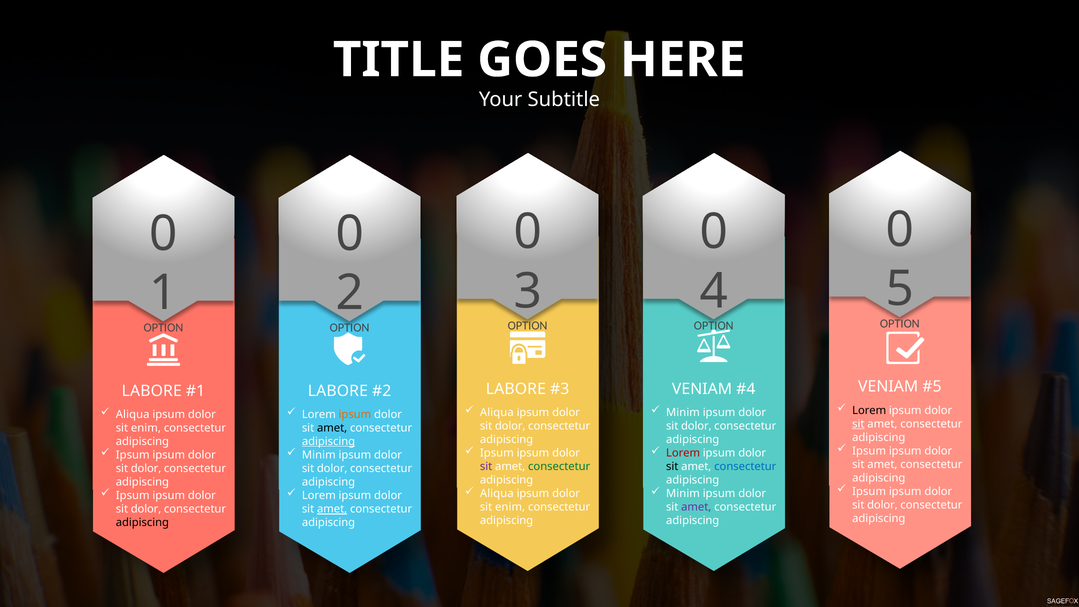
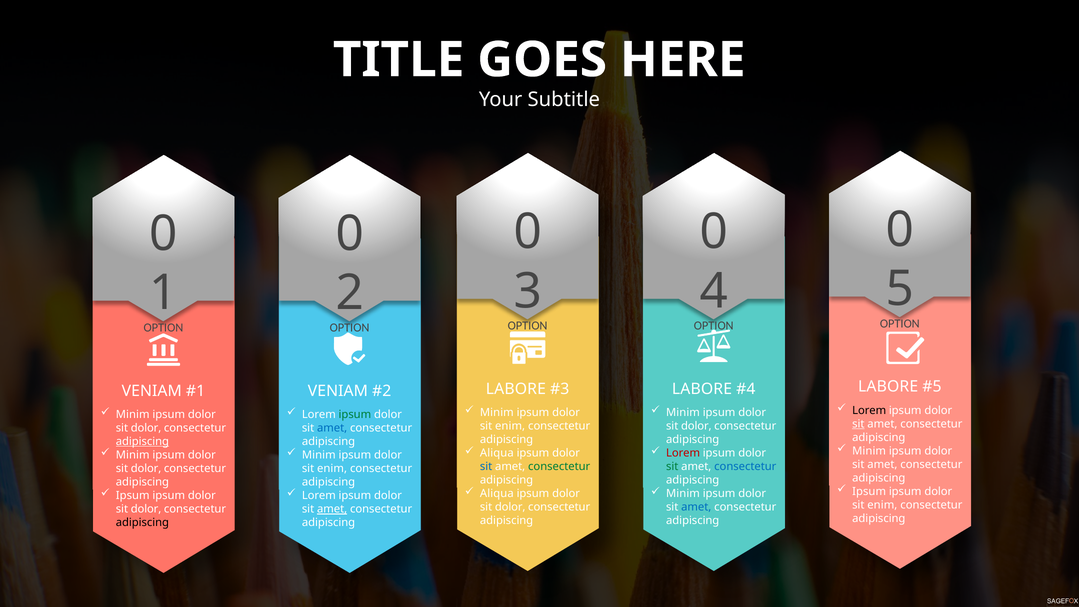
VENIAM at (888, 387): VENIAM -> LABORE
VENIAM at (702, 389): VENIAM -> LABORE
LABORE at (152, 391): LABORE -> VENIAM
LABORE at (338, 391): LABORE -> VENIAM
Aliqua at (497, 413): Aliqua -> Minim
Aliqua at (133, 414): Aliqua -> Minim
ipsum at (355, 414) colour: orange -> green
dolor at (510, 426): dolor -> enim
enim at (146, 428): enim -> dolor
amet at (332, 428) colour: black -> blue
adipiscing at (142, 441) underline: none -> present
adipiscing at (329, 441) underline: present -> none
Ipsum at (869, 451): Ipsum -> Minim
Ipsum at (497, 453): Ipsum -> Aliqua
Ipsum at (133, 455): Ipsum -> Minim
sit at (486, 467) colour: purple -> blue
sit at (672, 467) colour: black -> green
dolor at (332, 469): dolor -> enim
dolor at (882, 505): dolor -> enim
enim at (510, 507): enim -> dolor
amet at (696, 507) colour: purple -> blue
